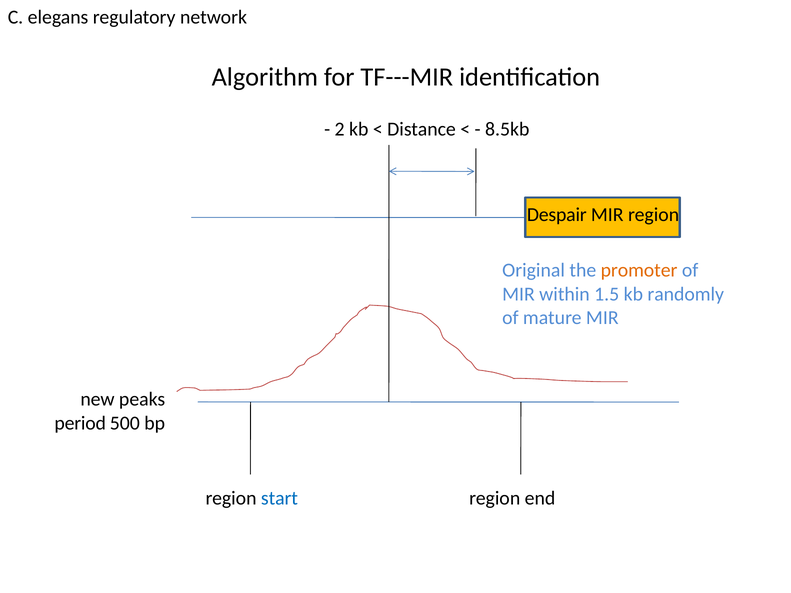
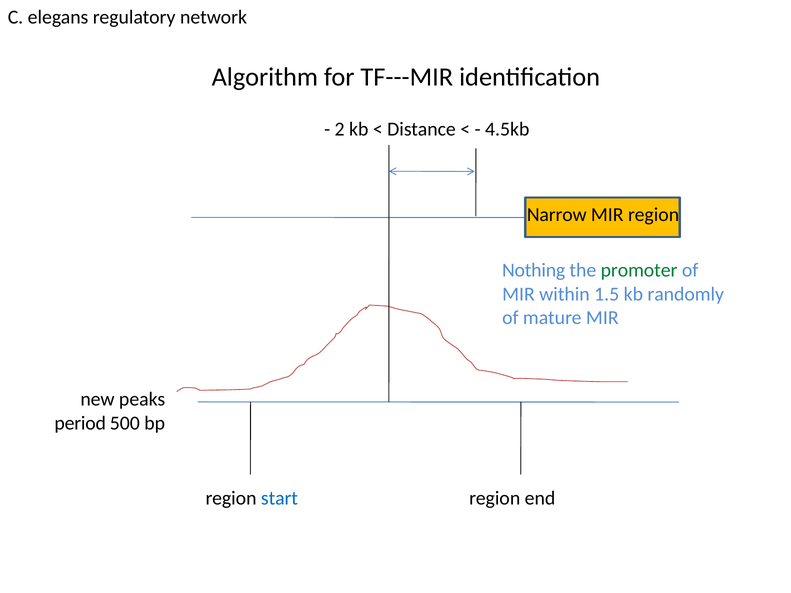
8.5kb: 8.5kb -> 4.5kb
Despair: Despair -> Narrow
Original: Original -> Nothing
promoter colour: orange -> green
